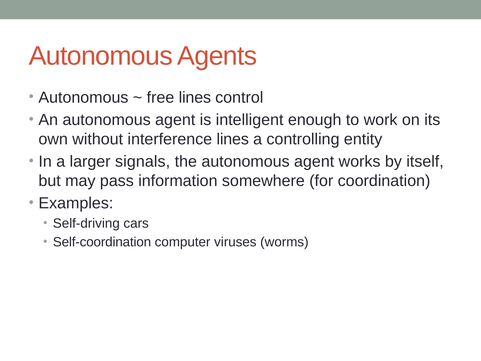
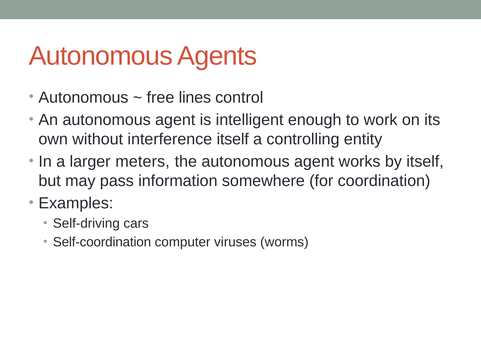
interference lines: lines -> itself
signals: signals -> meters
